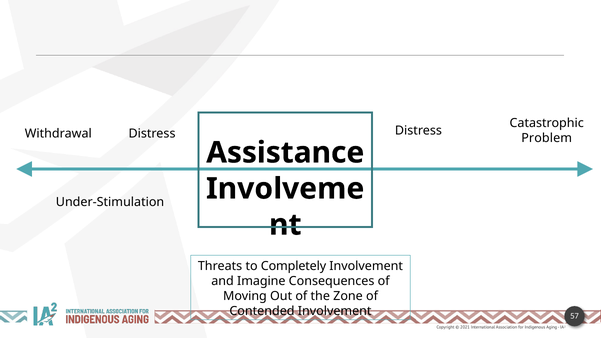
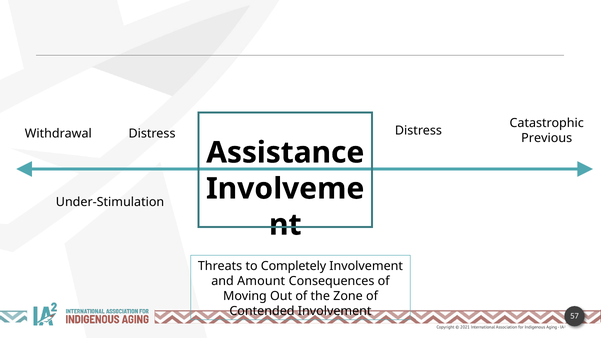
Problem: Problem -> Previous
Imagine: Imagine -> Amount
